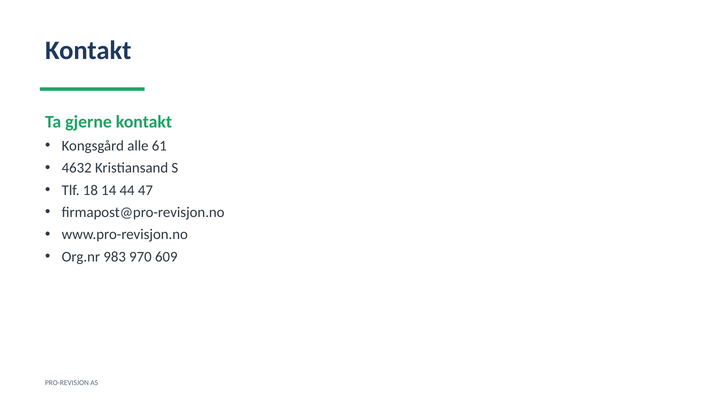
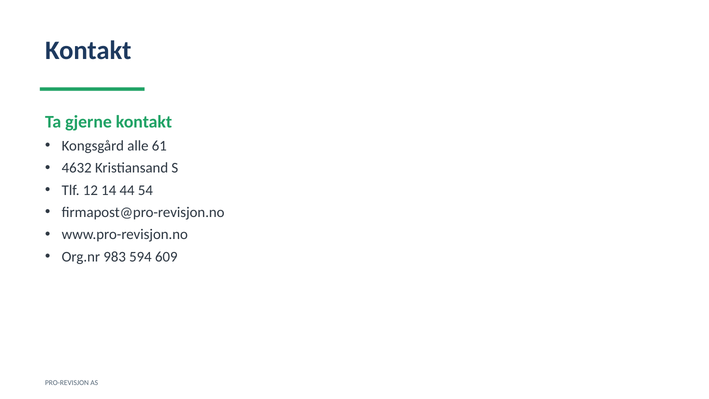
18: 18 -> 12
47: 47 -> 54
970: 970 -> 594
